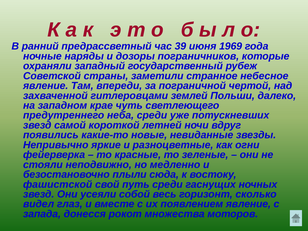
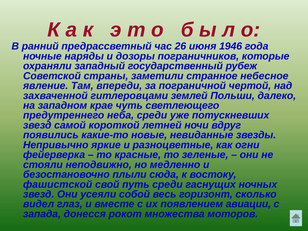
39: 39 -> 26
1969: 1969 -> 1946
появлением явление: явление -> авиации
